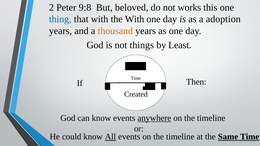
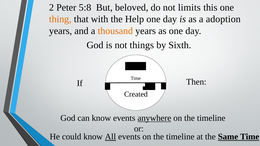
9:8: 9:8 -> 5:8
works: works -> limits
thing colour: blue -> orange
the With: With -> Help
Least: Least -> Sixth
